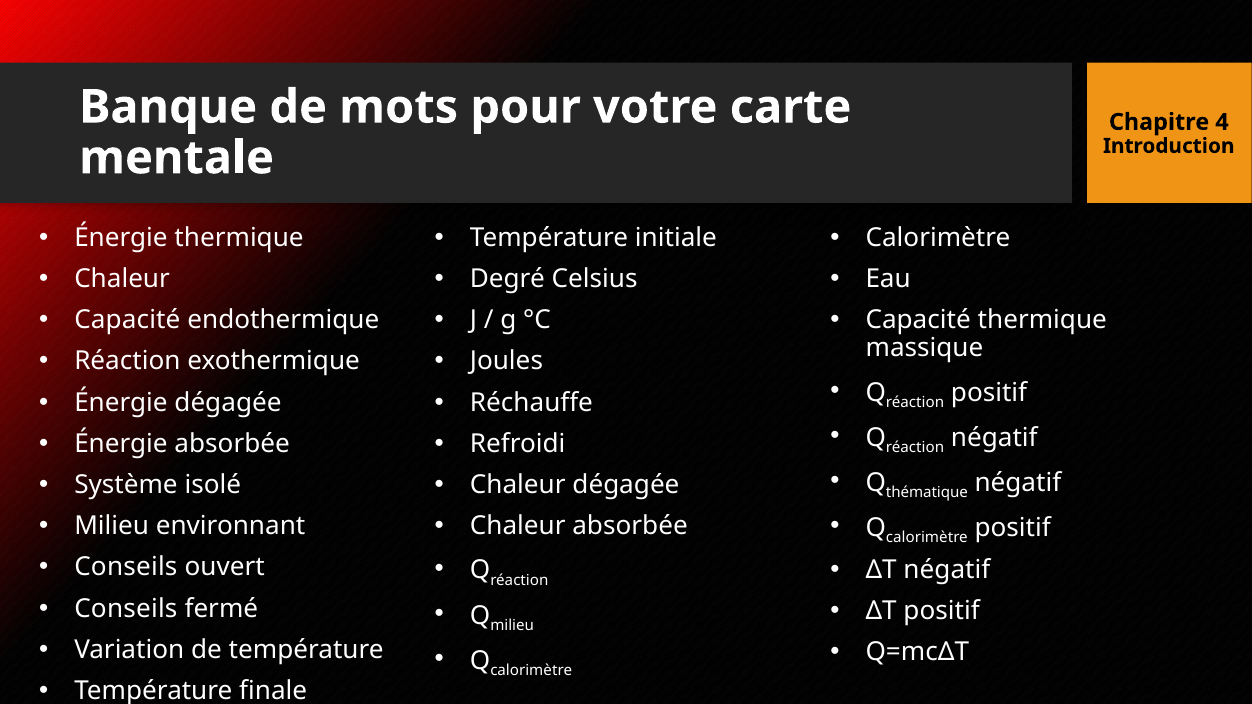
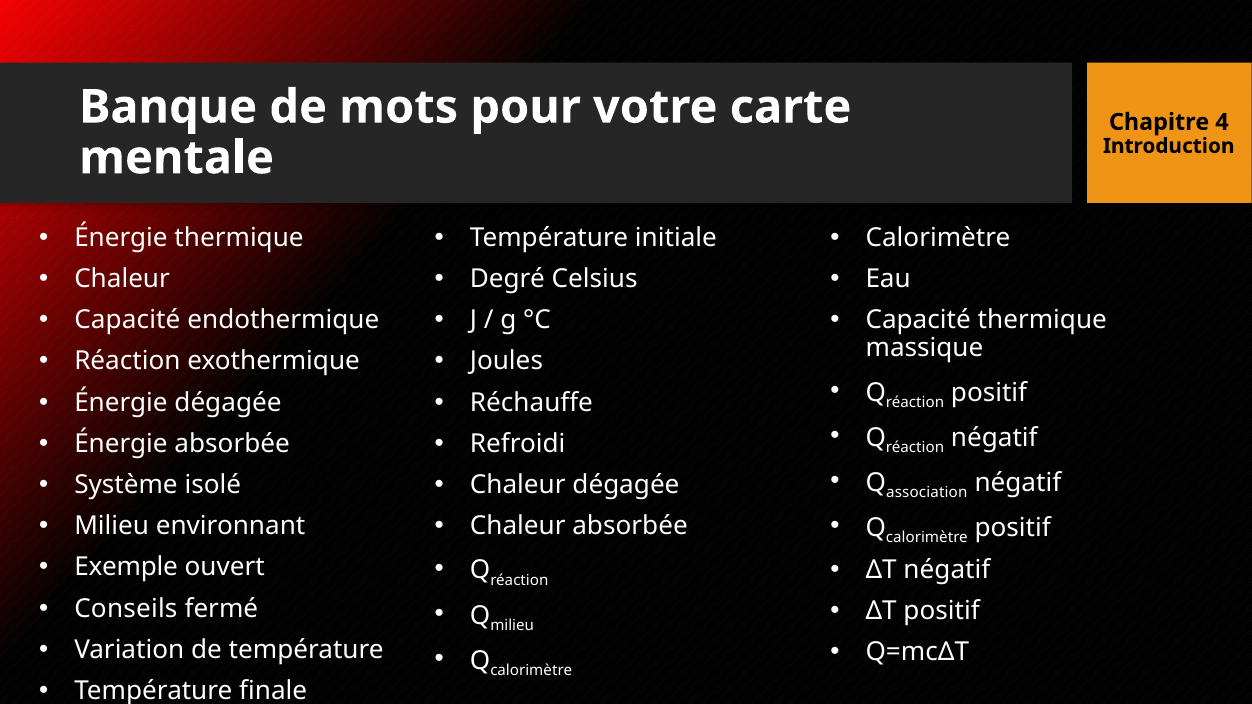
thématique: thématique -> association
Conseils at (126, 567): Conseils -> Exemple
